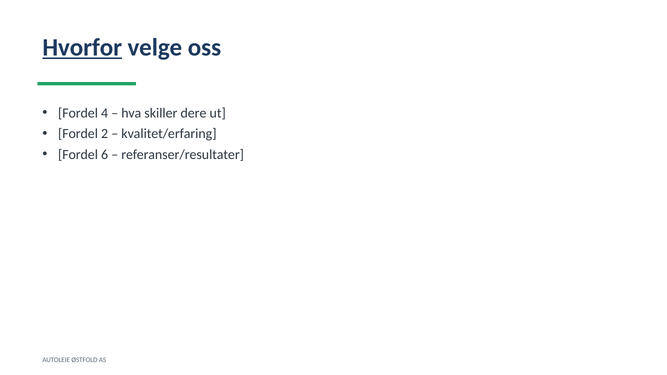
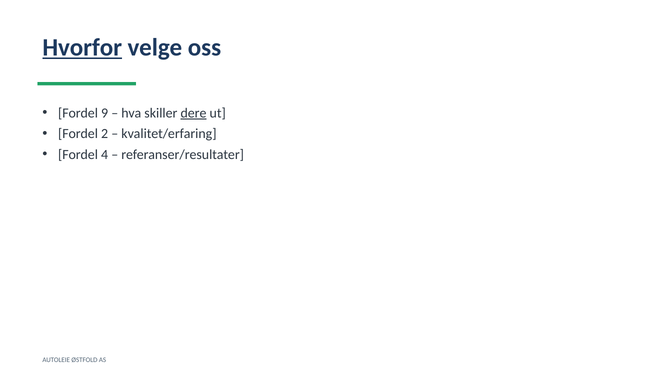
4: 4 -> 9
dere underline: none -> present
6: 6 -> 4
